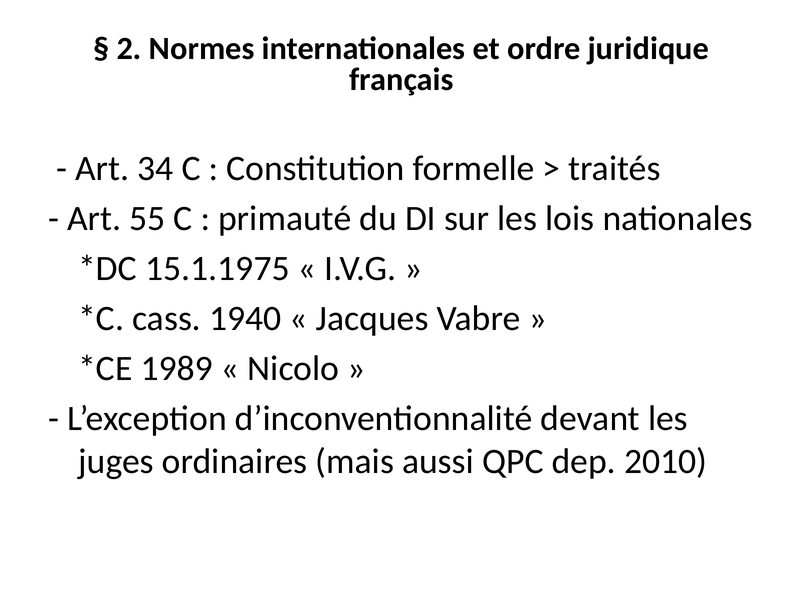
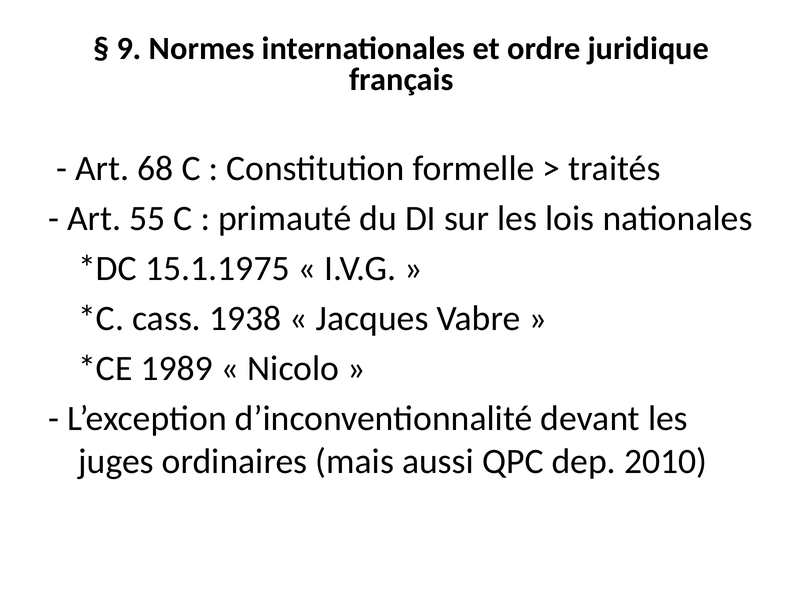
2: 2 -> 9
34: 34 -> 68
1940: 1940 -> 1938
